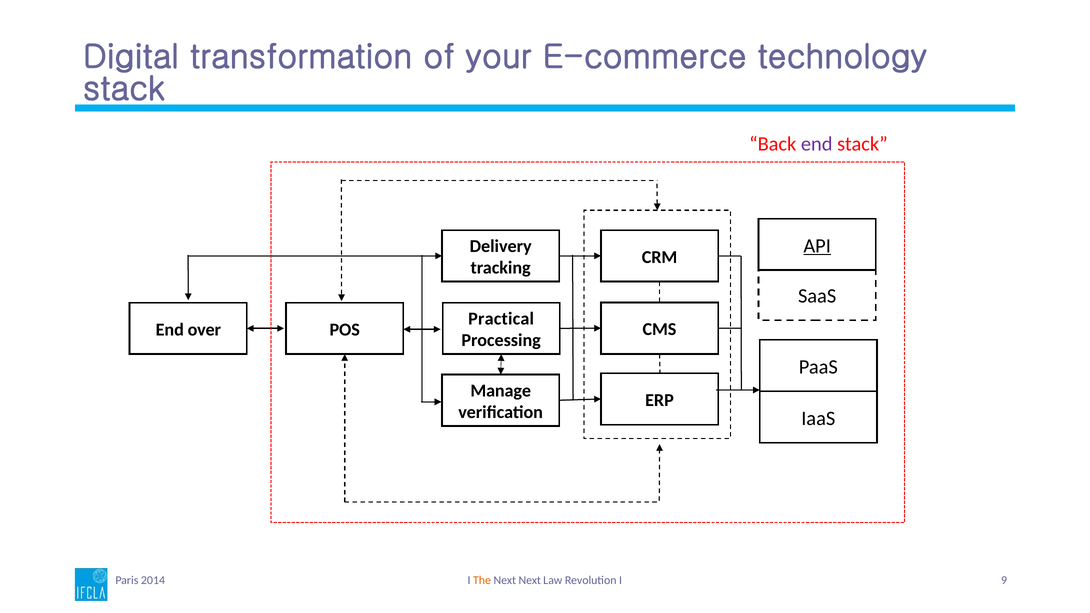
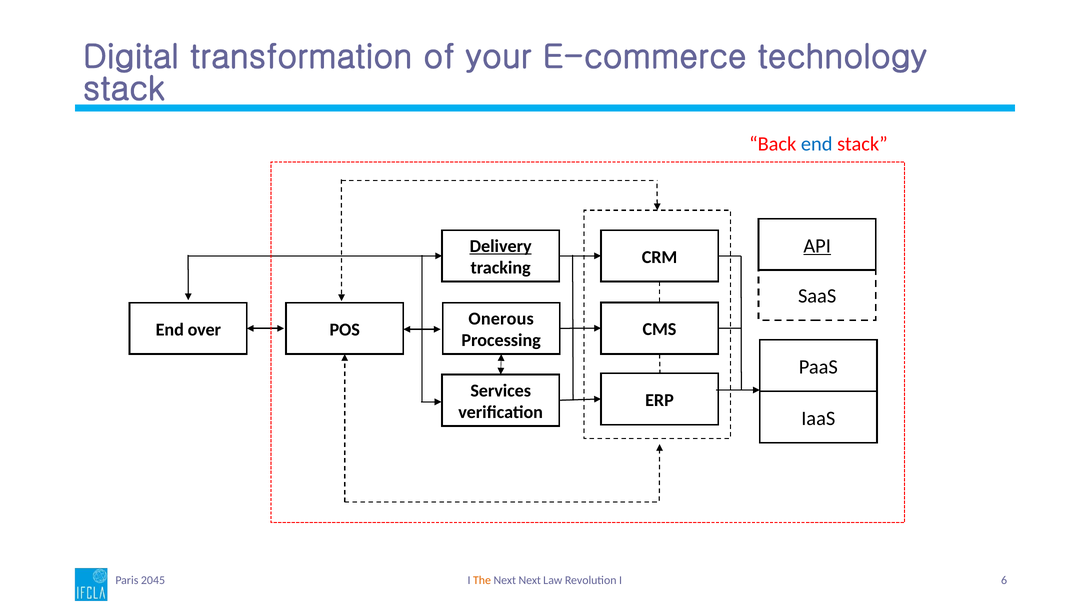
end at (817, 144) colour: purple -> blue
Delivery underline: none -> present
Practical: Practical -> Onerous
Manage: Manage -> Services
2014: 2014 -> 2045
9: 9 -> 6
